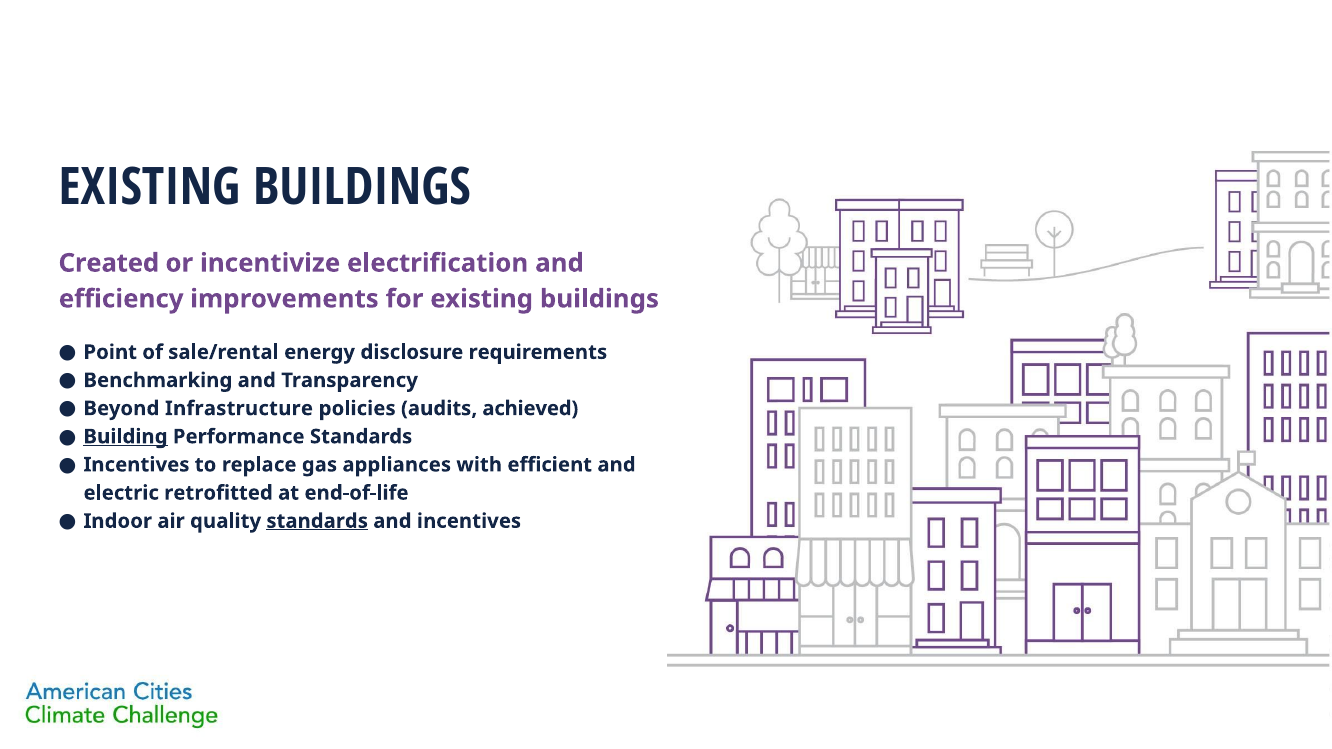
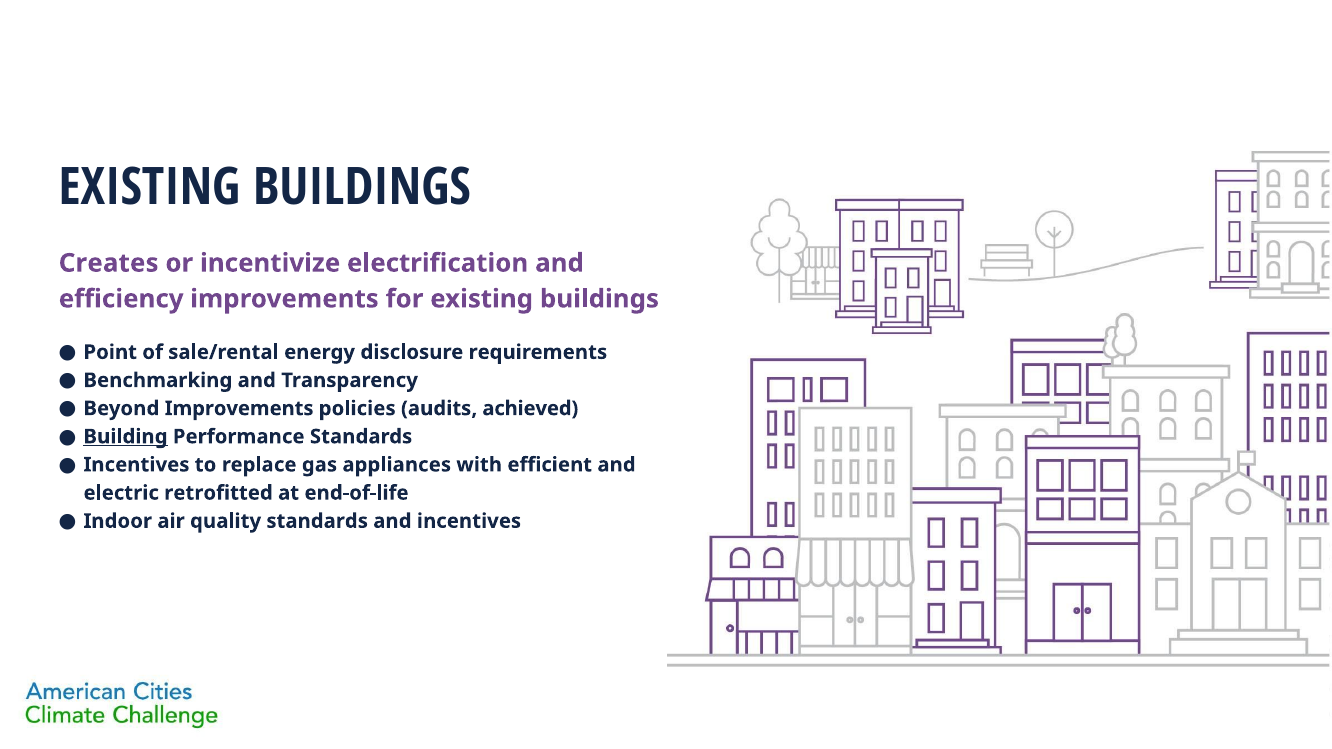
Created: Created -> Creates
Beyond Infrastructure: Infrastructure -> Improvements
standards at (317, 521) underline: present -> none
